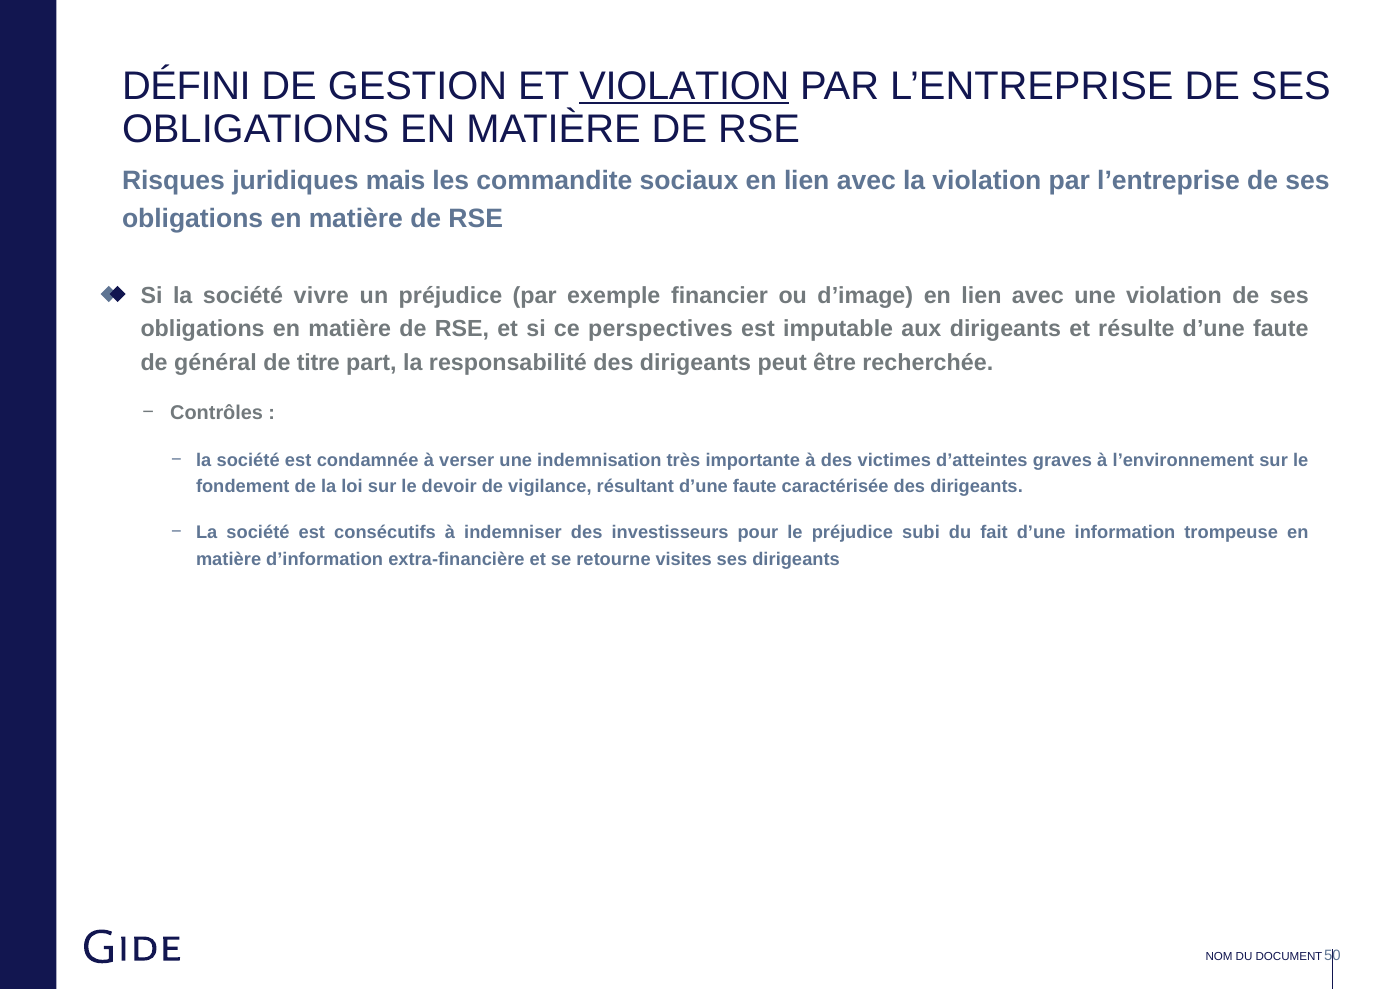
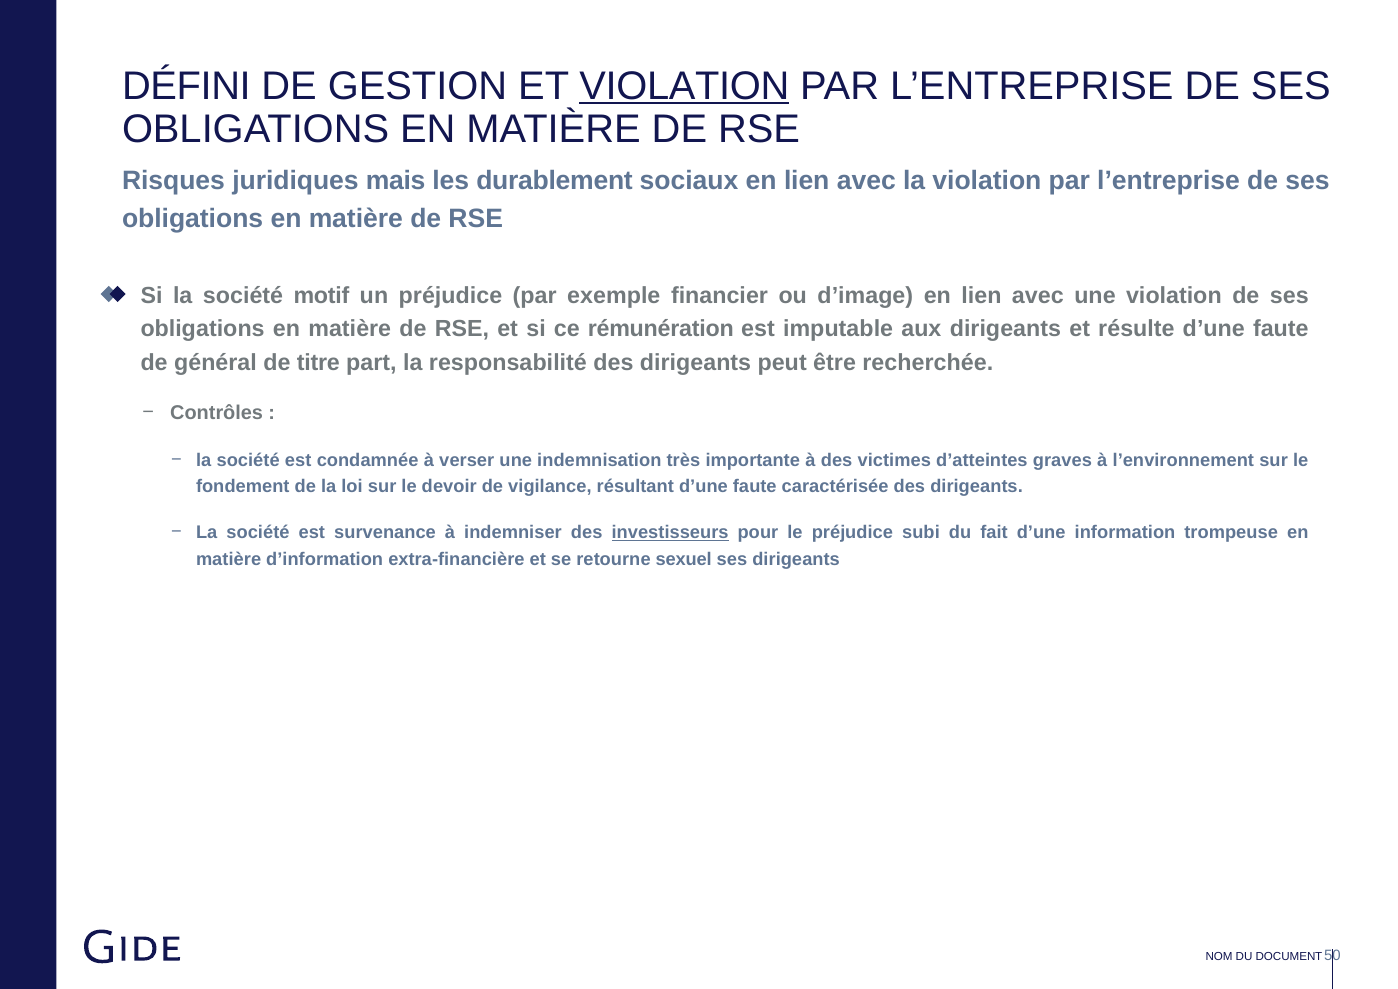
commandite: commandite -> durablement
vivre: vivre -> motif
perspectives: perspectives -> rémunération
consécutifs: consécutifs -> survenance
investisseurs underline: none -> present
visites: visites -> sexuel
